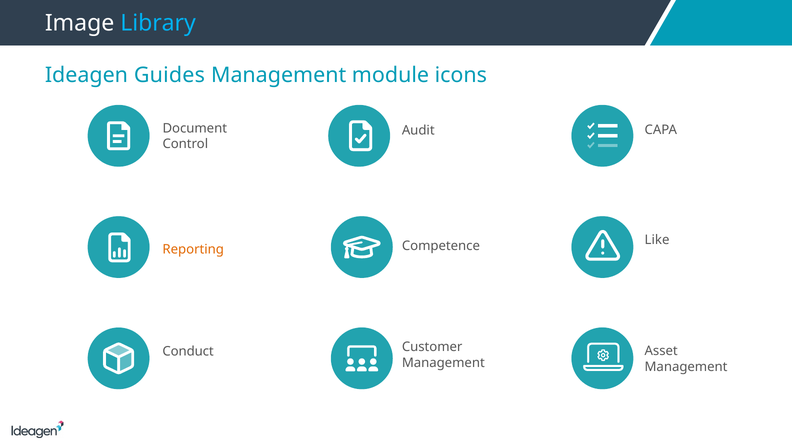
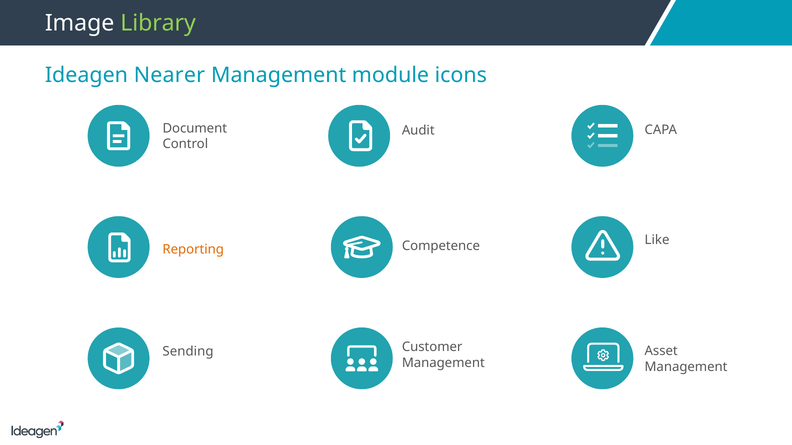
Library colour: light blue -> light green
Guides: Guides -> Nearer
Conduct: Conduct -> Sending
